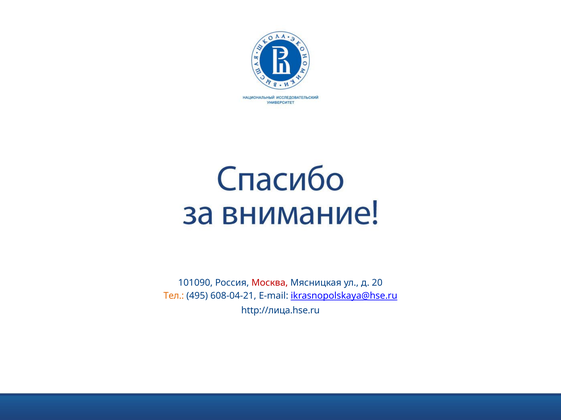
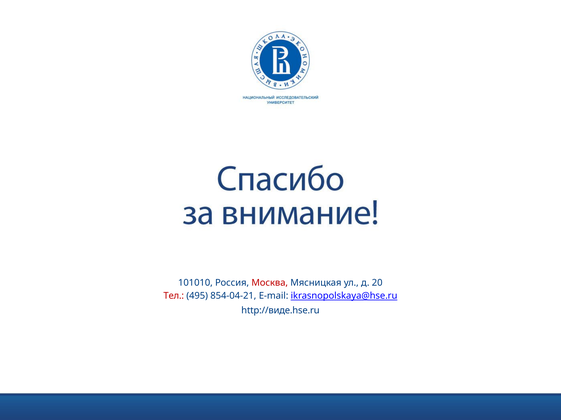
101090: 101090 -> 101010
Тел colour: orange -> red
608-04-21: 608-04-21 -> 854-04-21
http://лица.hse.ru: http://лица.hse.ru -> http://виде.hse.ru
